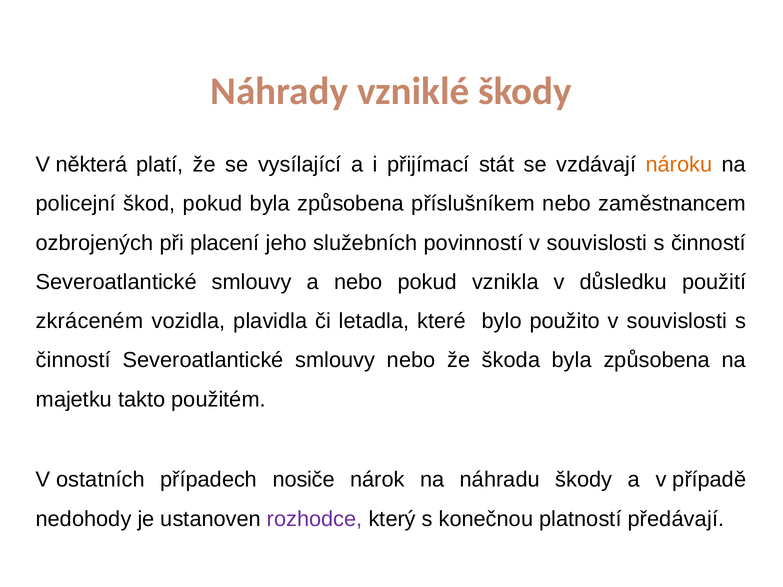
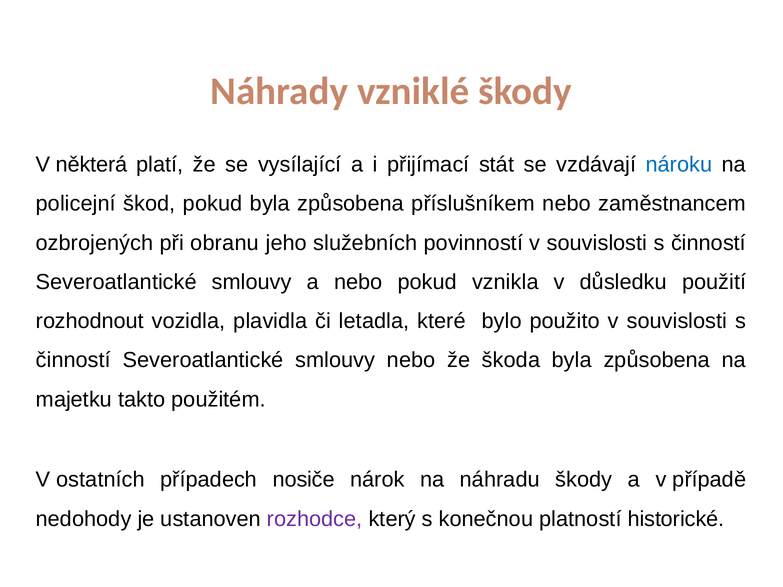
nároku colour: orange -> blue
placení: placení -> obranu
zkráceném: zkráceném -> rozhodnout
předávají: předávají -> historické
